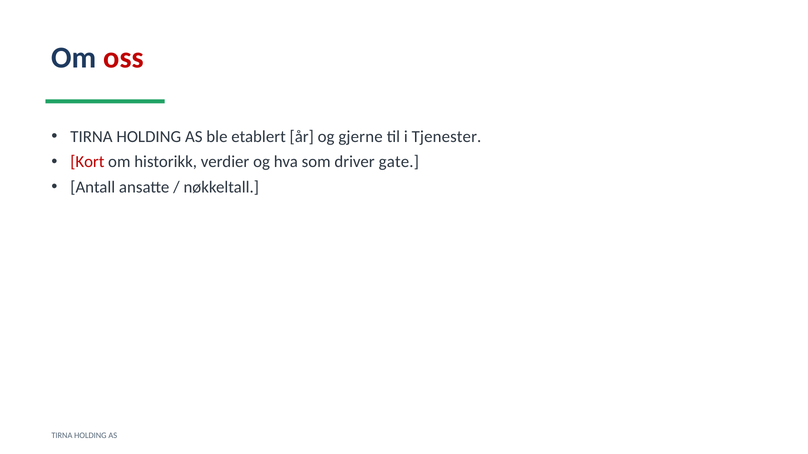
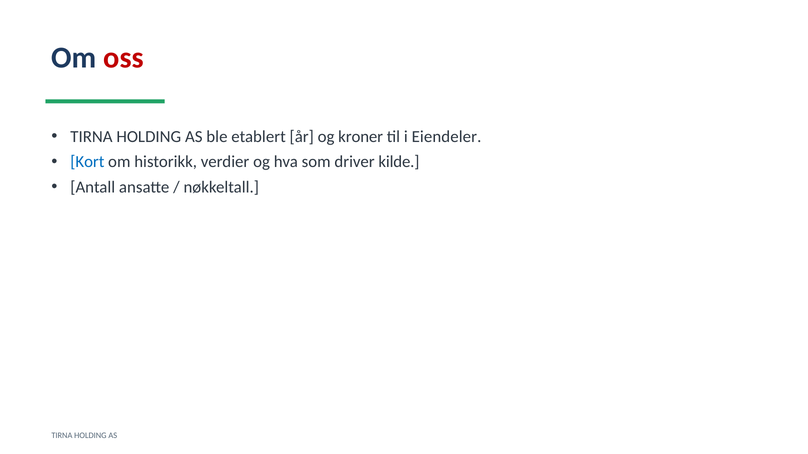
gjerne: gjerne -> kroner
Tjenester: Tjenester -> Eiendeler
Kort colour: red -> blue
gate: gate -> kilde
